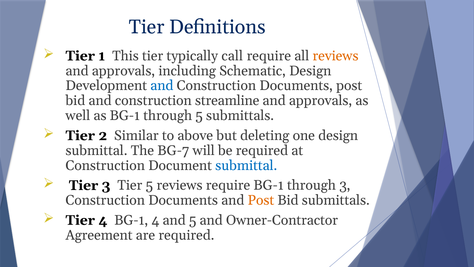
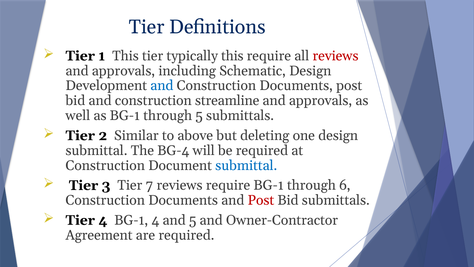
typically call: call -> this
reviews at (336, 56) colour: orange -> red
BG-7: BG-7 -> BG-4
Tier 5: 5 -> 7
through 3: 3 -> 6
Post at (261, 200) colour: orange -> red
